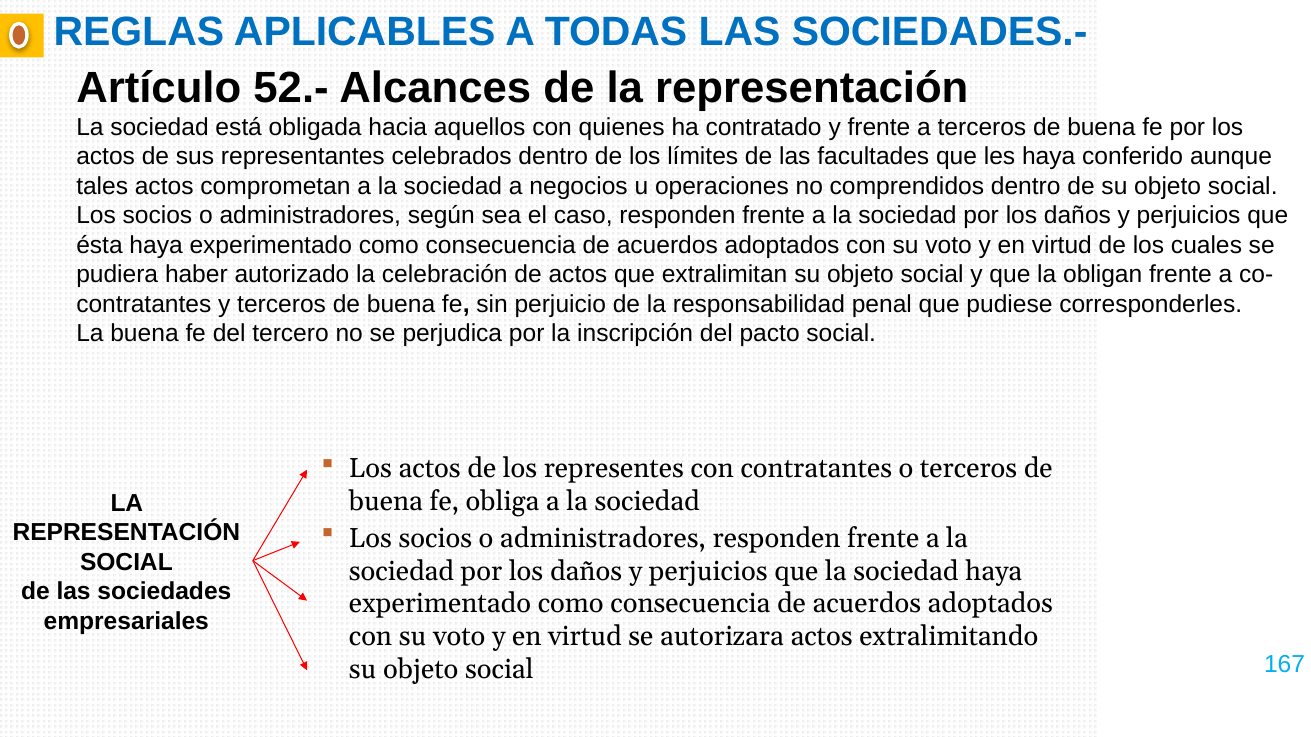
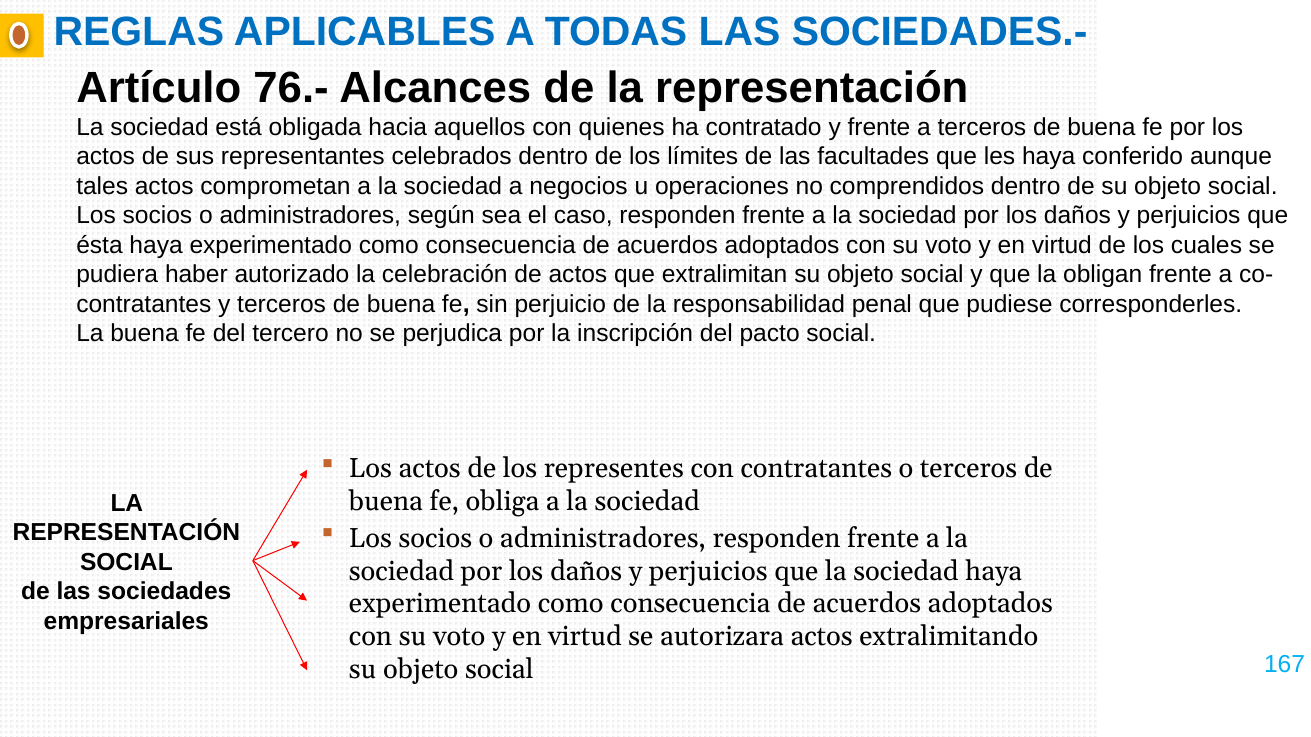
52.-: 52.- -> 76.-
